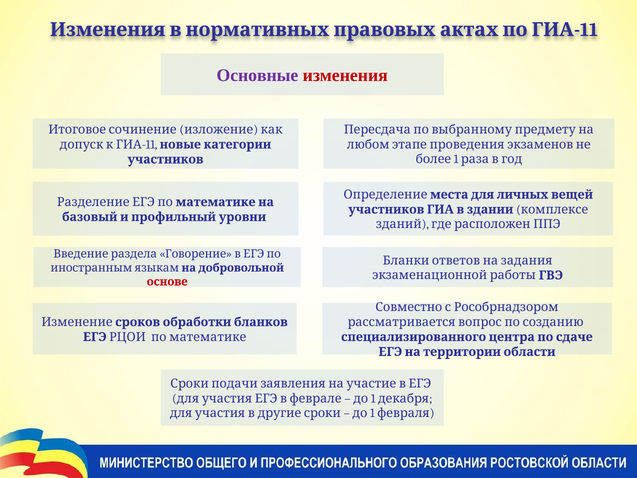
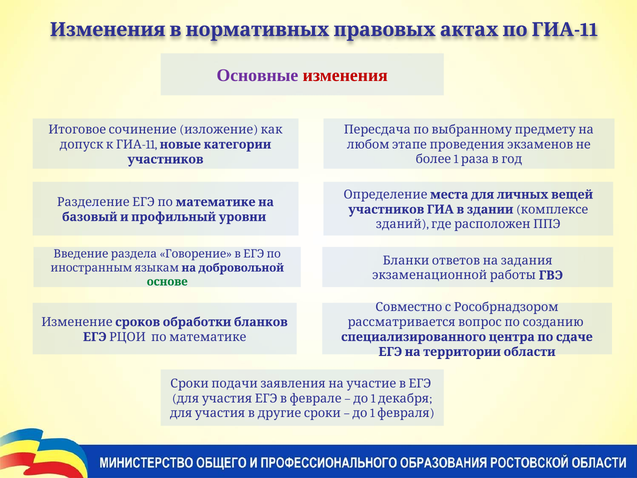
основе colour: red -> green
